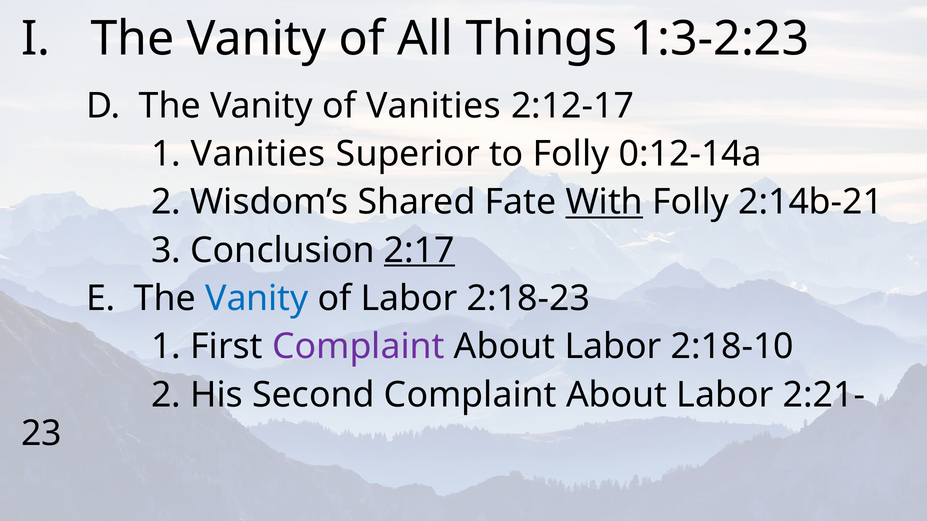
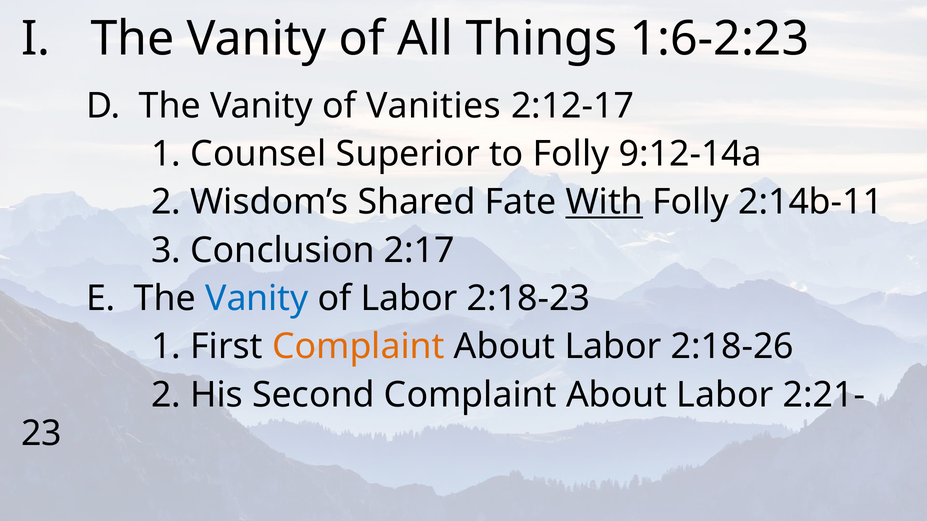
1:3-2:23: 1:3-2:23 -> 1:6-2:23
1 Vanities: Vanities -> Counsel
0:12-14a: 0:12-14a -> 9:12-14a
2:14b-21: 2:14b-21 -> 2:14b-11
2:17 underline: present -> none
Complaint at (358, 347) colour: purple -> orange
2:18-10: 2:18-10 -> 2:18-26
